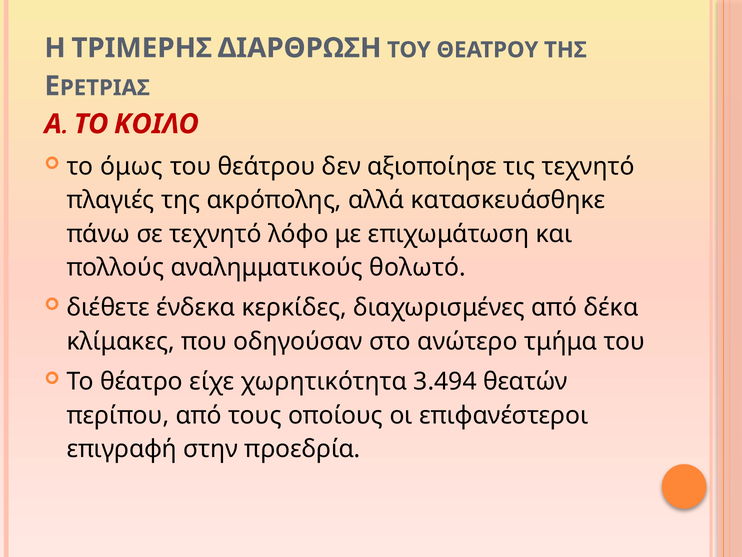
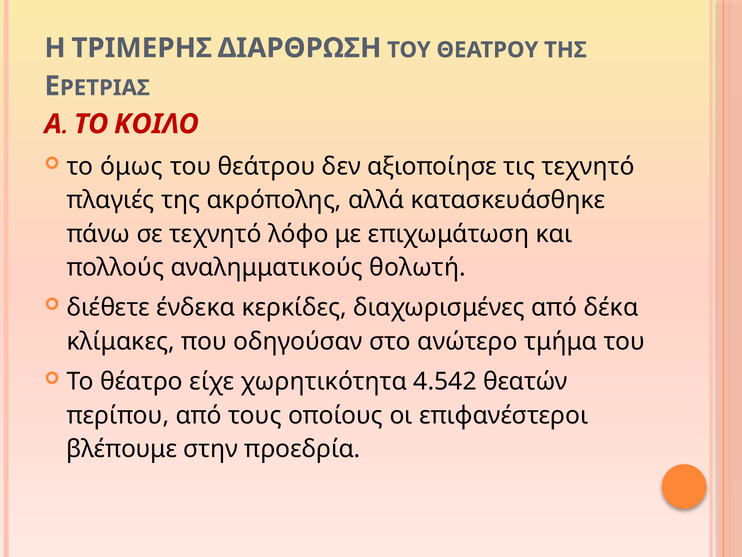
θολωτό: θολωτό -> θολωτή
3.494: 3.494 -> 4.542
επιγραφή: επιγραφή -> βλέπουμε
